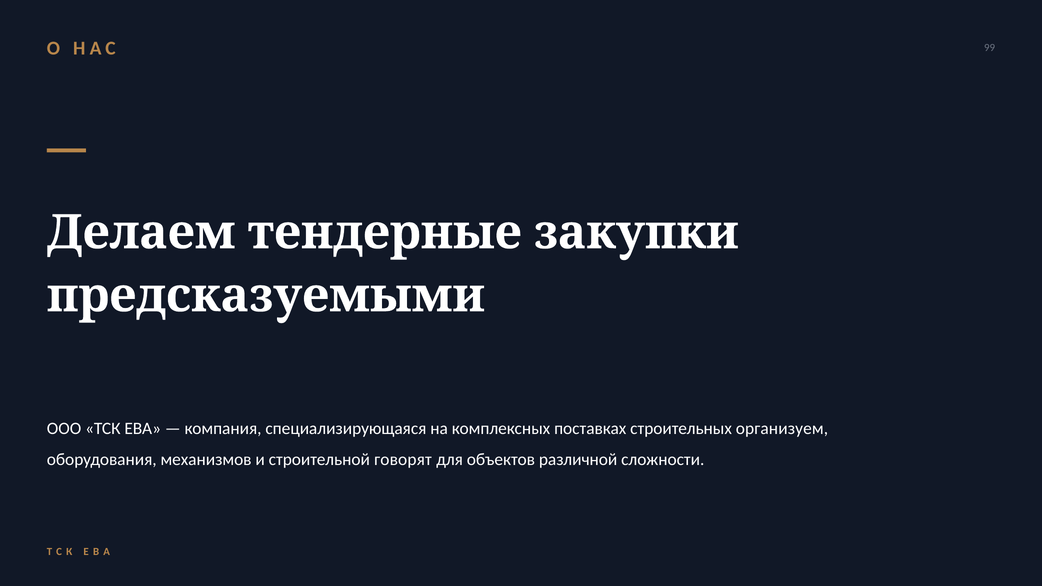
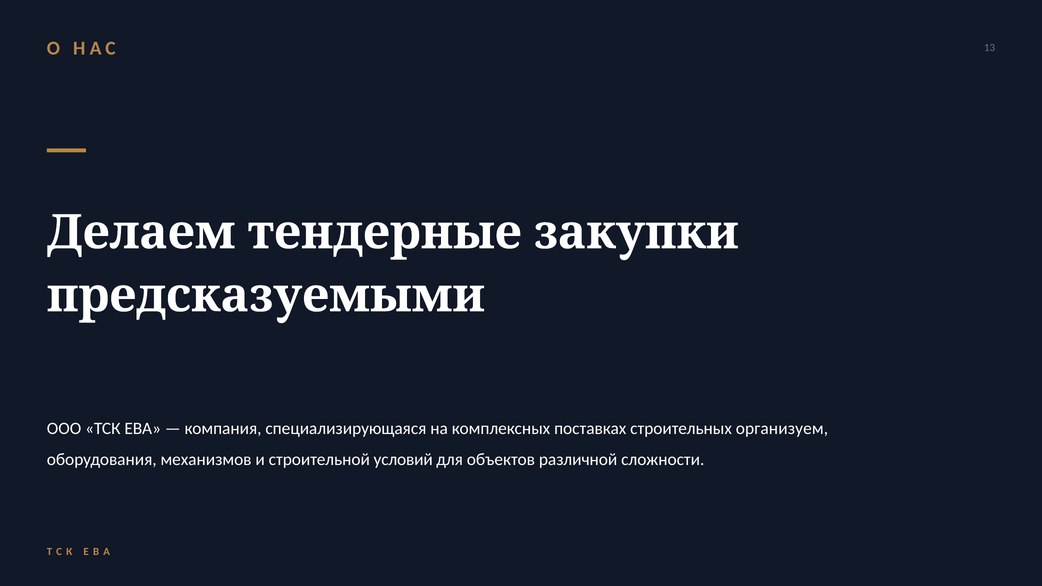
99: 99 -> 13
говорят: говорят -> условий
